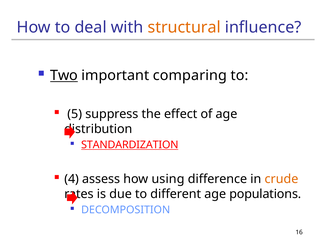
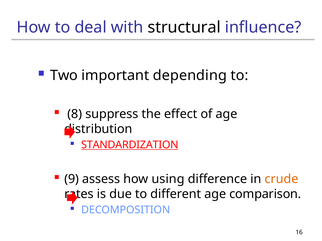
structural colour: orange -> black
Two underline: present -> none
comparing: comparing -> depending
5: 5 -> 8
4: 4 -> 9
populations: populations -> comparison
